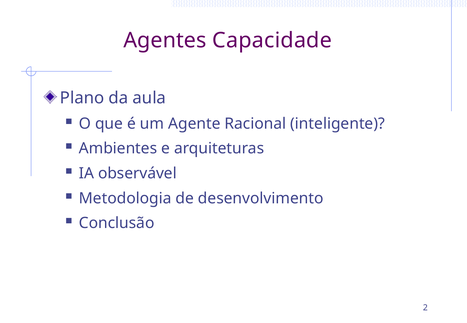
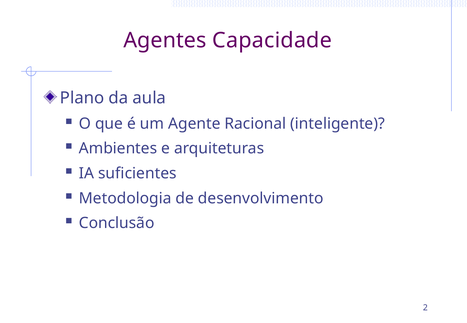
observável: observável -> suficientes
